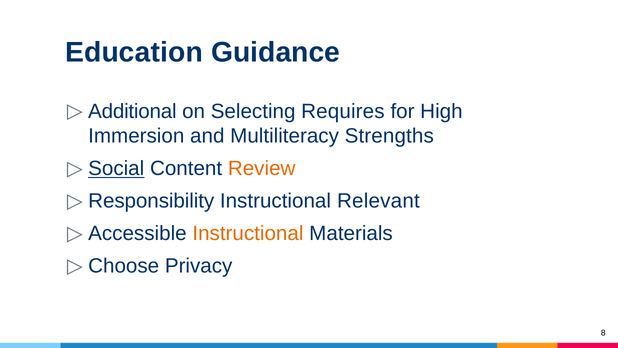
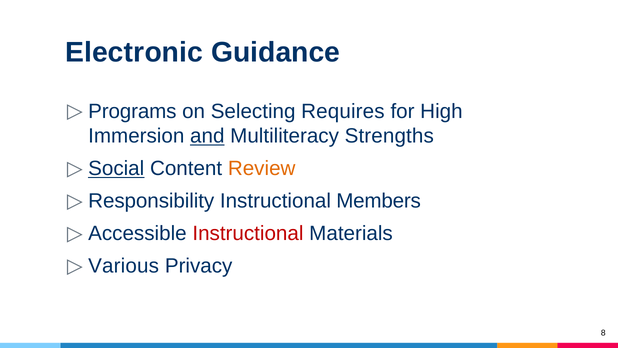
Education: Education -> Electronic
Additional: Additional -> Programs
and underline: none -> present
Relevant: Relevant -> Members
Instructional at (248, 233) colour: orange -> red
Choose: Choose -> Various
